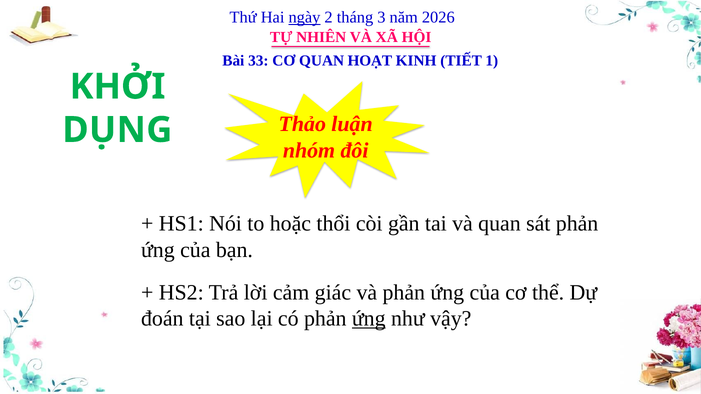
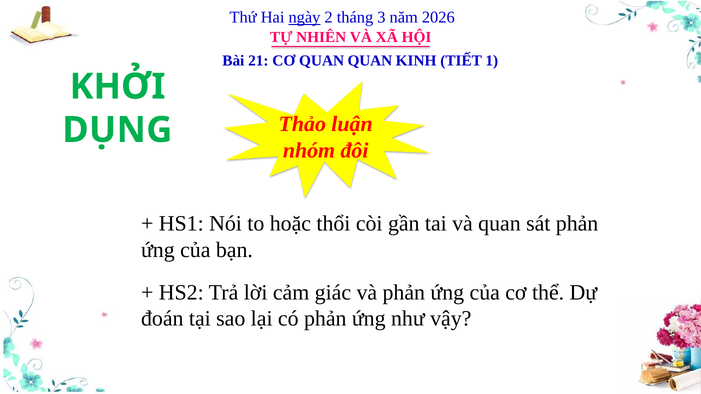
33: 33 -> 21
QUAN HOẠT: HOẠT -> QUAN
ứng at (369, 318) underline: present -> none
